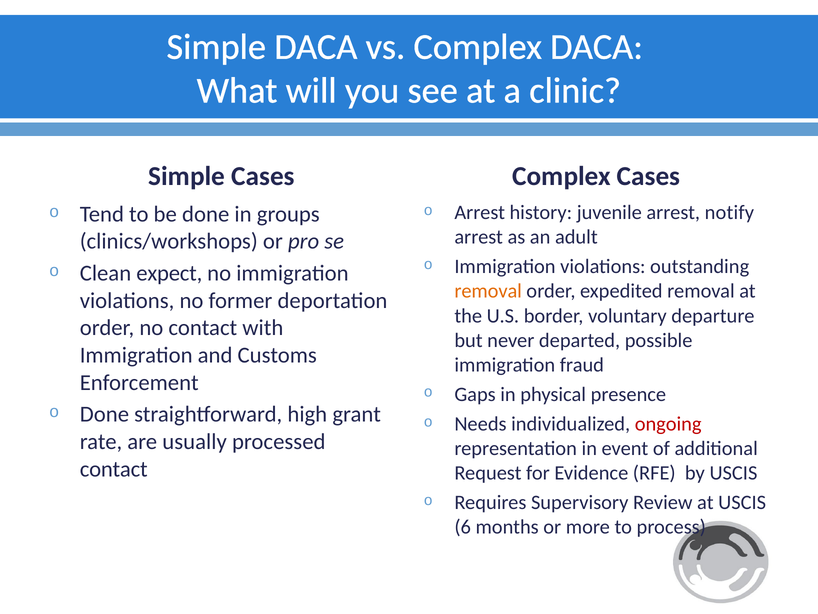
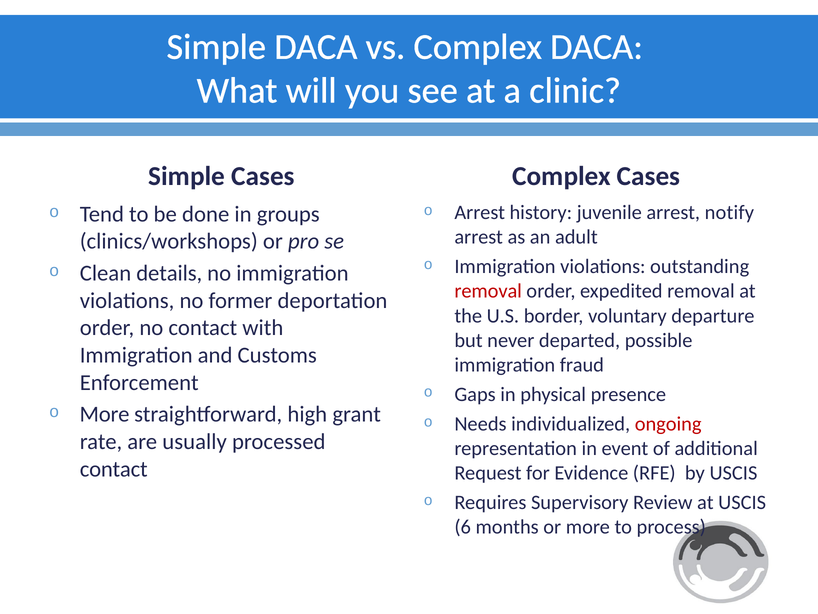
expect: expect -> details
removal at (488, 291) colour: orange -> red
Done at (104, 414): Done -> More
